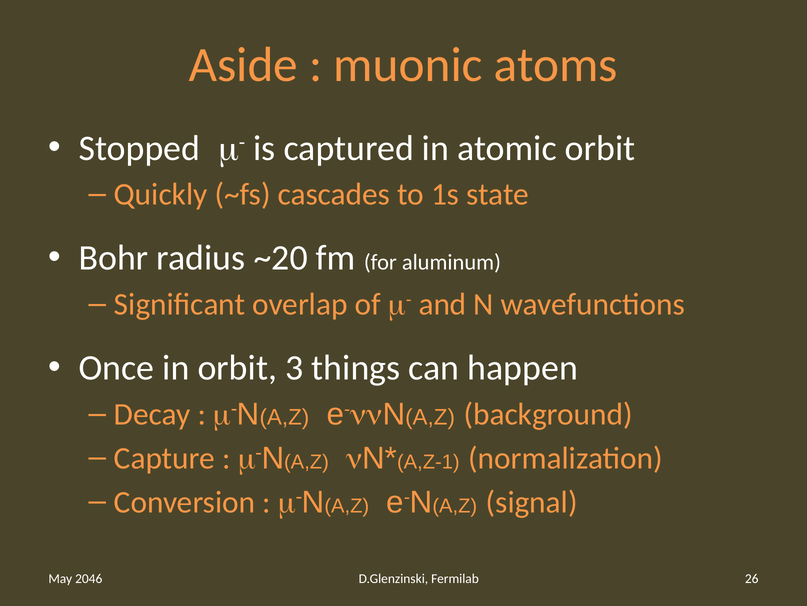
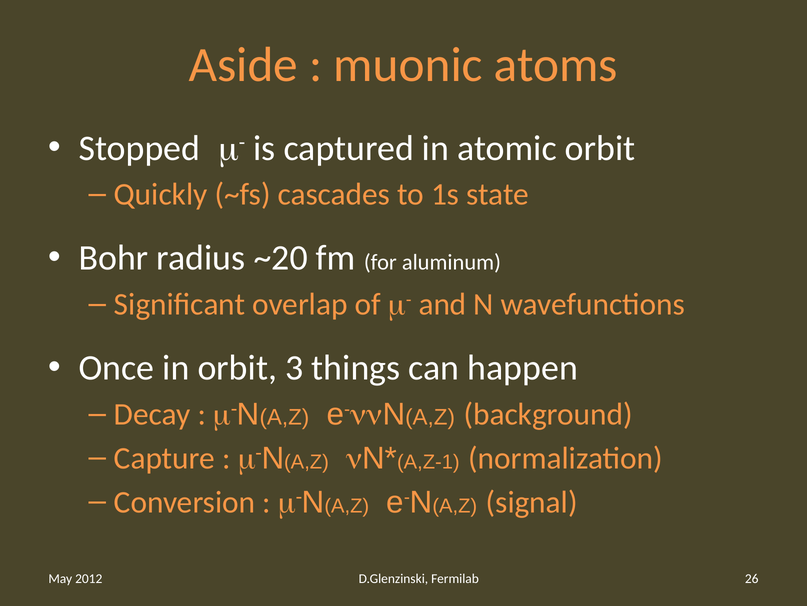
2046: 2046 -> 2012
